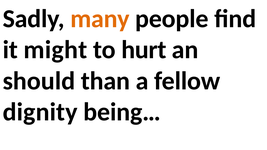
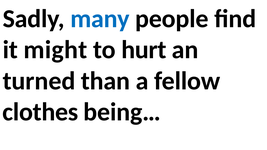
many colour: orange -> blue
should: should -> turned
dignity: dignity -> clothes
